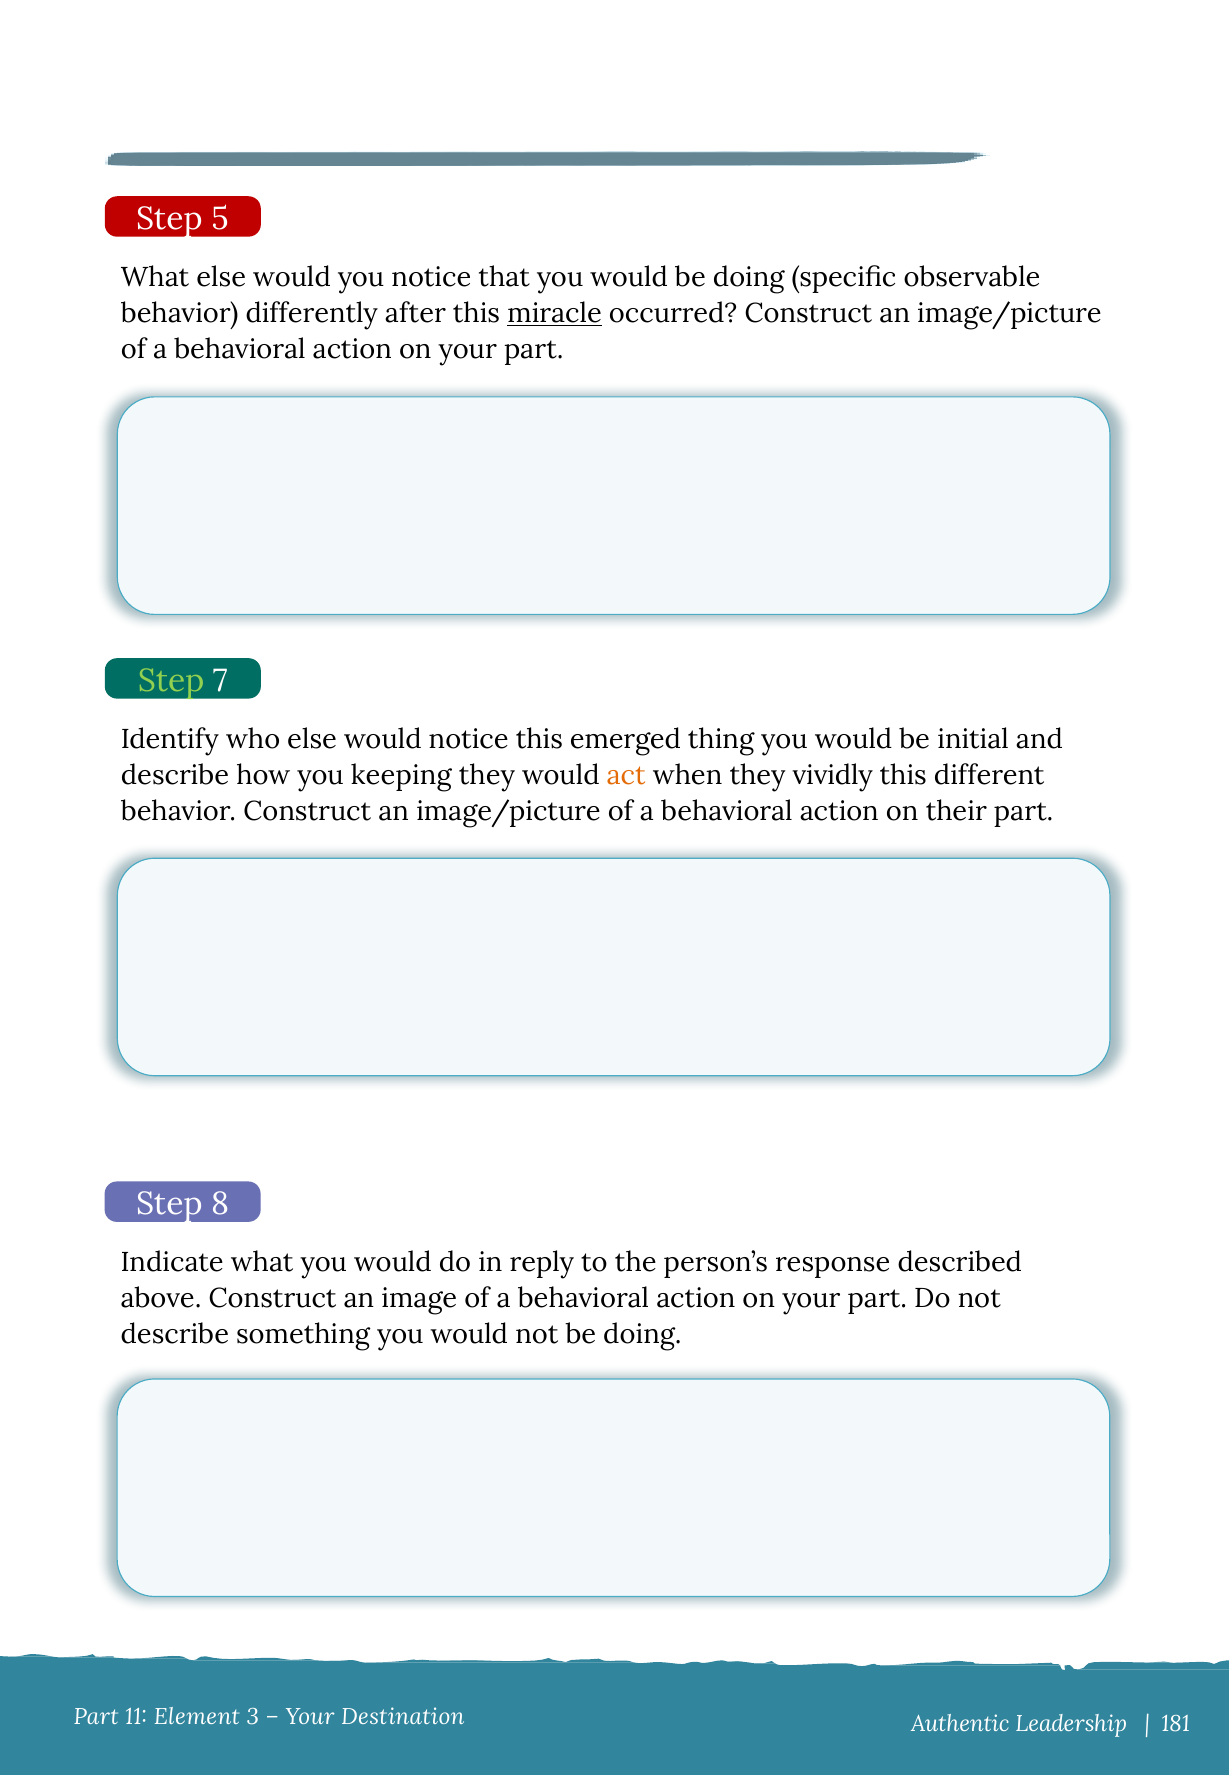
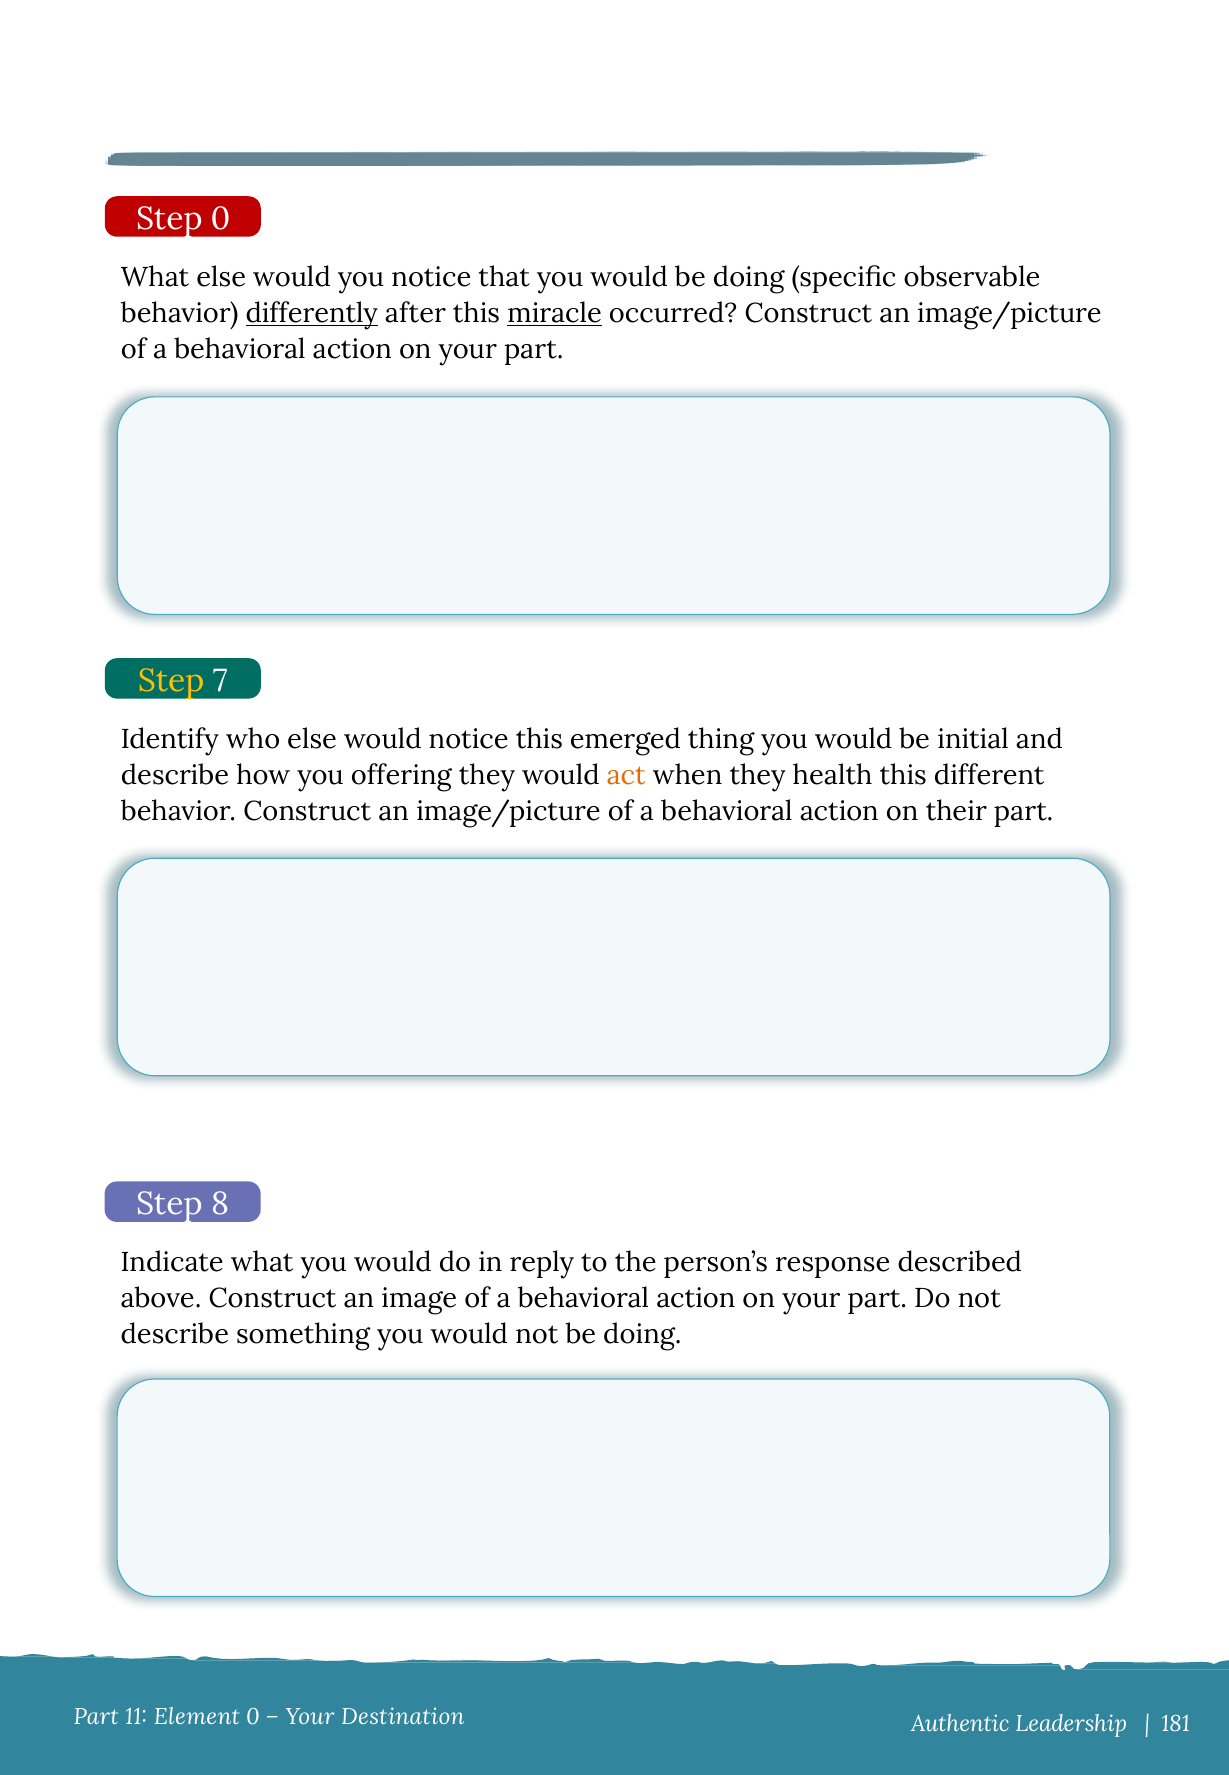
Step 5: 5 -> 0
differently underline: none -> present
Step at (171, 681) colour: light green -> yellow
keeping: keeping -> offering
vividly: vividly -> health
Element 3: 3 -> 0
